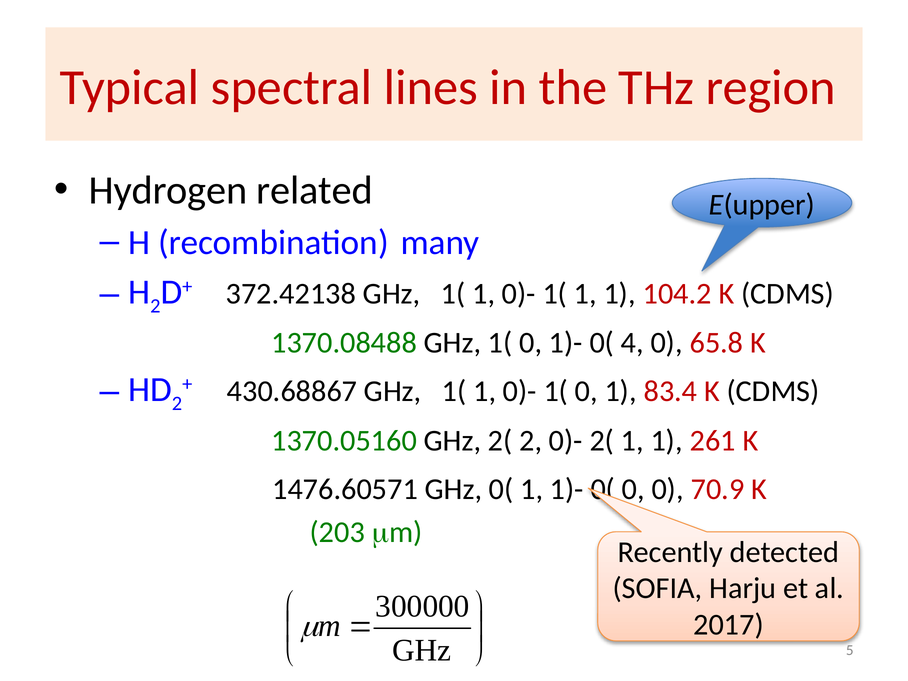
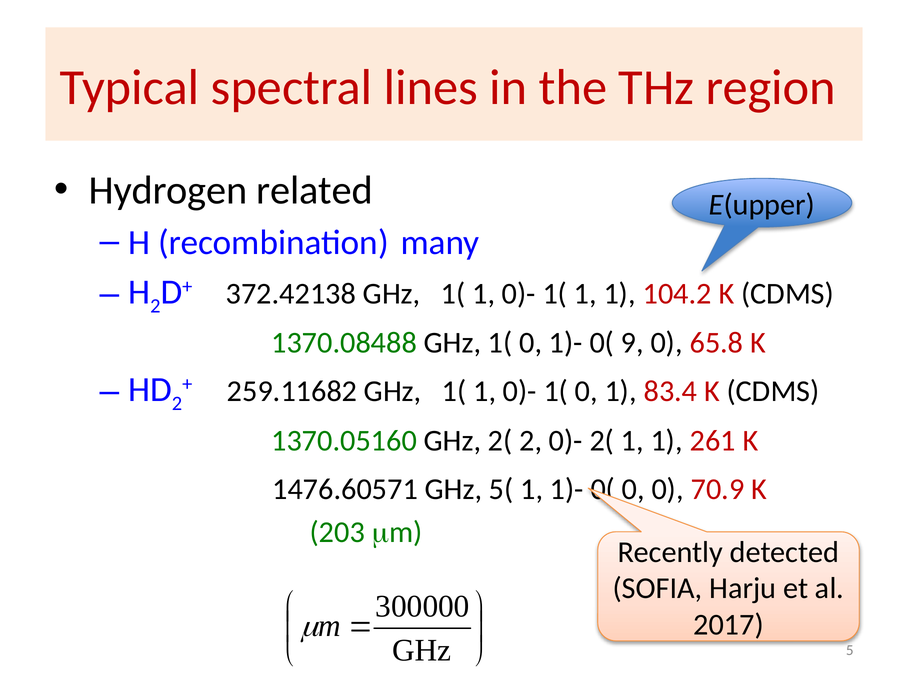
4: 4 -> 9
430.68867: 430.68867 -> 259.11682
GHz 0(: 0( -> 5(
